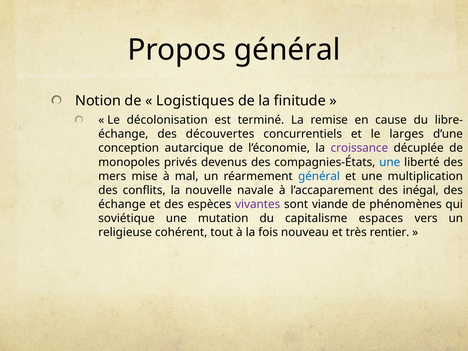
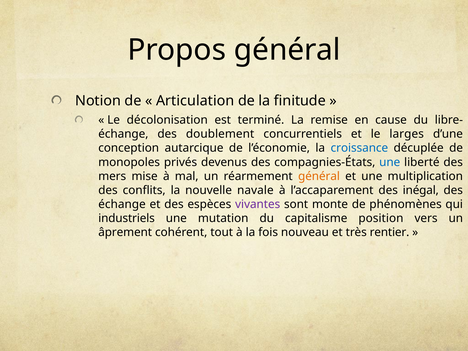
Logistiques: Logistiques -> Articulation
découvertes: découvertes -> doublement
croissance colour: purple -> blue
général at (319, 176) colour: blue -> orange
viande: viande -> monte
soviétique: soviétique -> industriels
espaces: espaces -> position
religieuse: religieuse -> âprement
